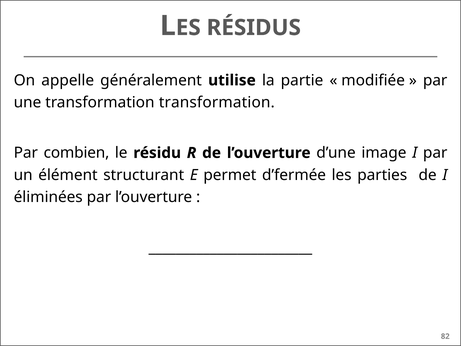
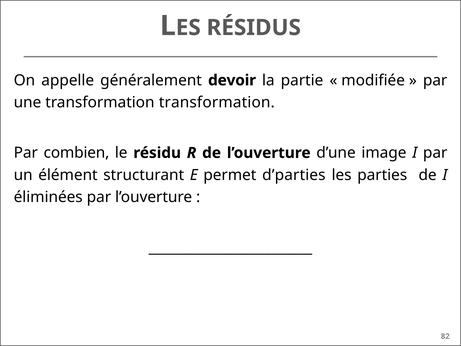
utilise: utilise -> devoir
d’fermée: d’fermée -> d’parties
